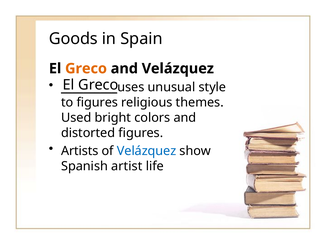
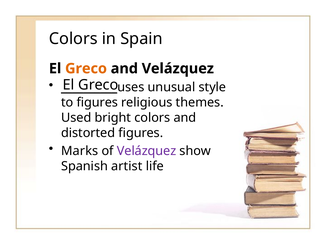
Goods at (73, 39): Goods -> Colors
Artists: Artists -> Marks
Velázquez at (147, 151) colour: blue -> purple
